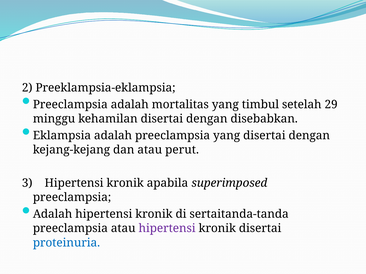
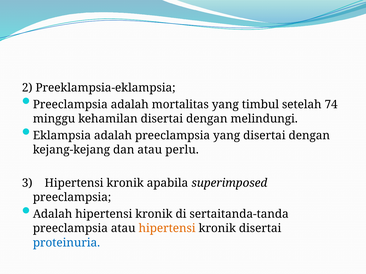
29: 29 -> 74
disebabkan: disebabkan -> melindungi
perut: perut -> perlu
hipertensi at (167, 229) colour: purple -> orange
